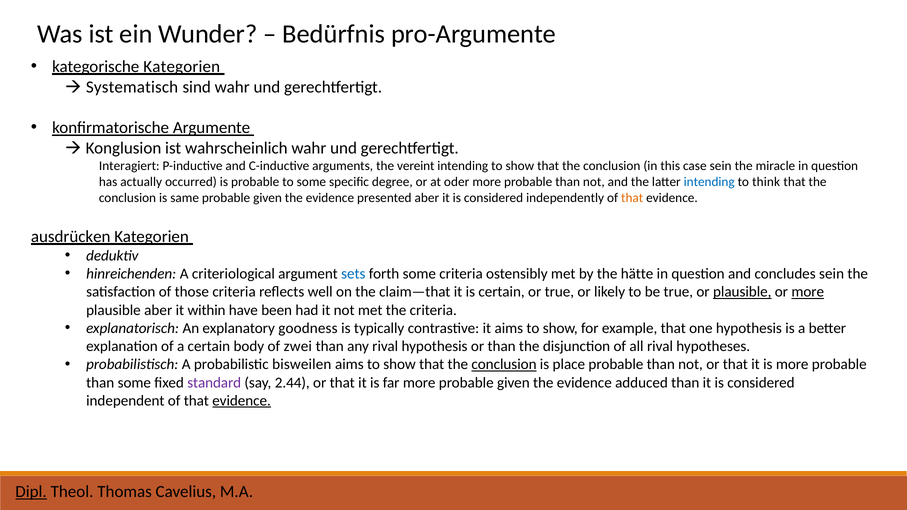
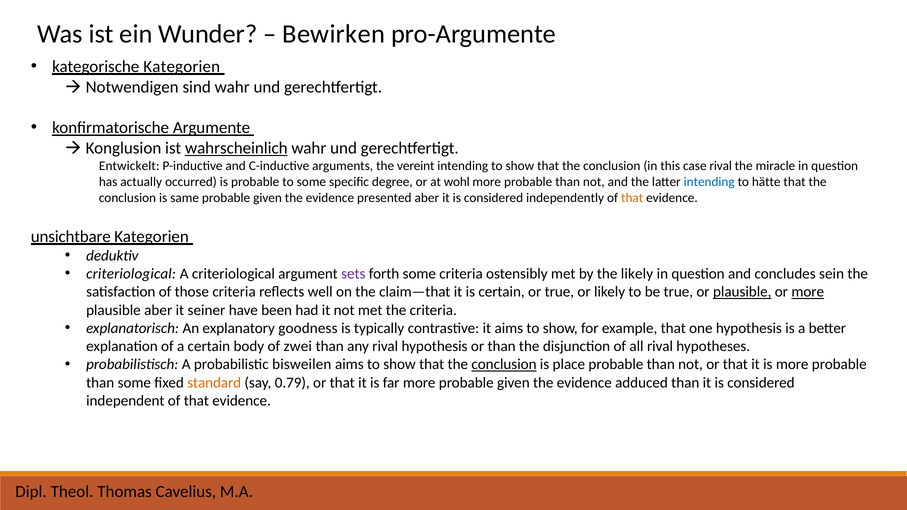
Bedürfnis: Bedürfnis -> Bewirken
Systematisch: Systematisch -> Notwendigen
wahrscheinlich underline: none -> present
Interagiert: Interagiert -> Entwickelt
case sein: sein -> rival
oder: oder -> wohl
think: think -> hätte
ausdrücken: ausdrücken -> unsichtbare
hinreichenden at (131, 274): hinreichenden -> criteriological
sets colour: blue -> purple
the hätte: hätte -> likely
within: within -> seiner
standard colour: purple -> orange
2.44: 2.44 -> 0.79
evidence at (242, 401) underline: present -> none
Dipl underline: present -> none
